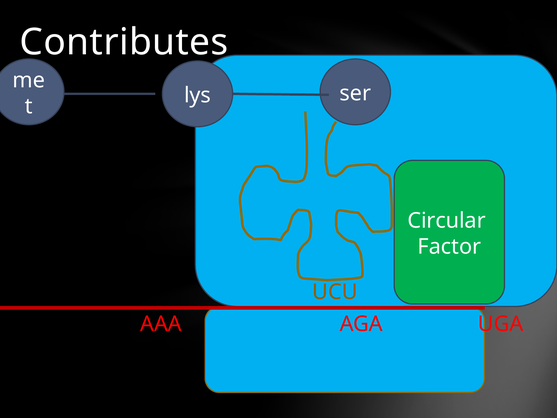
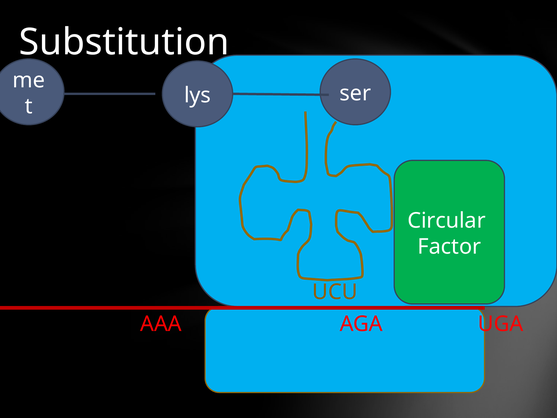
Contributes: Contributes -> Substitution
